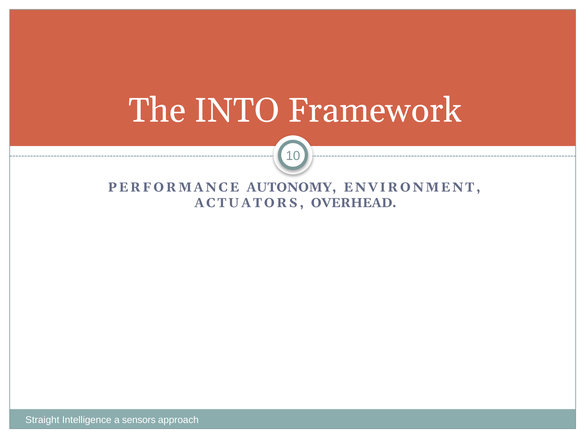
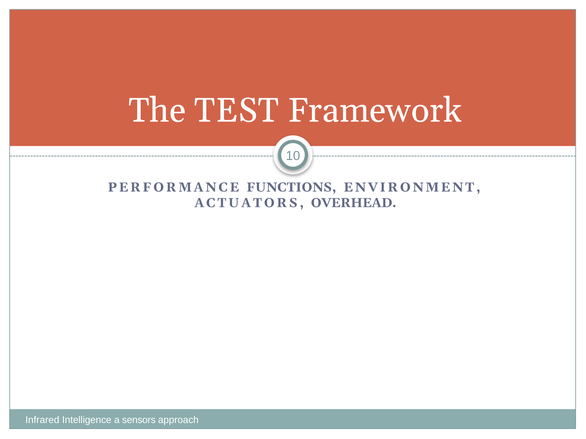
INTO: INTO -> TEST
AUTONOMY: AUTONOMY -> FUNCTIONS
Straight: Straight -> Infrared
